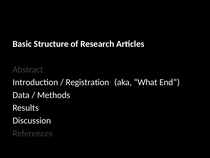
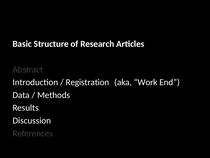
What: What -> Work
